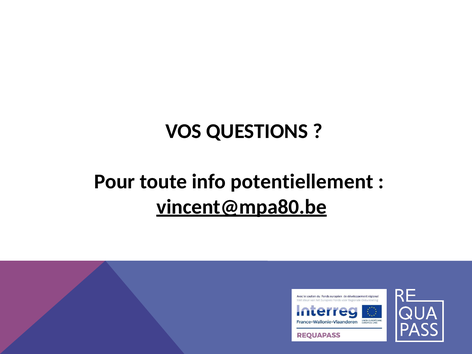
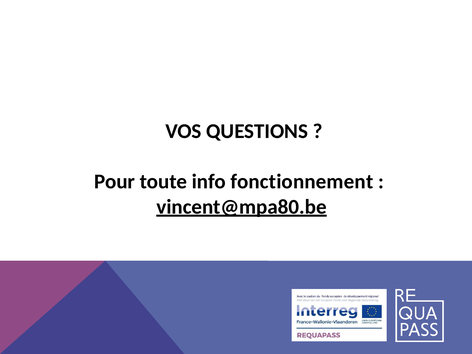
potentiellement: potentiellement -> fonctionnement
